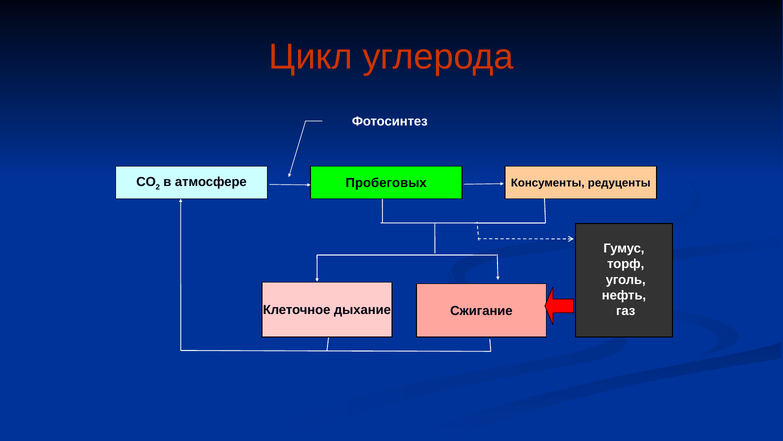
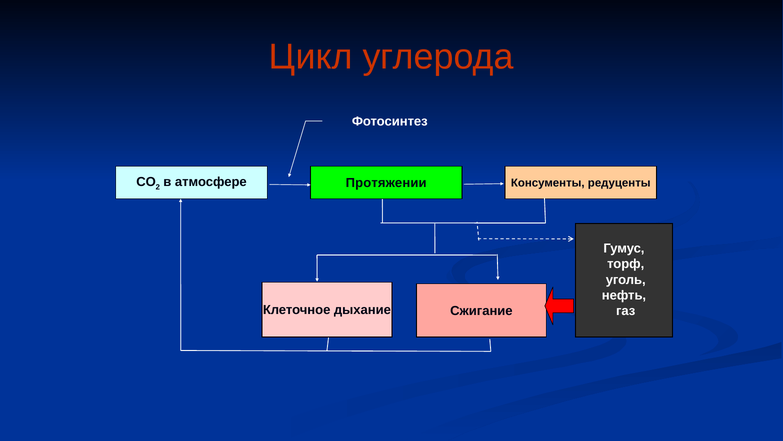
Пробеговых: Пробеговых -> Протяжении
